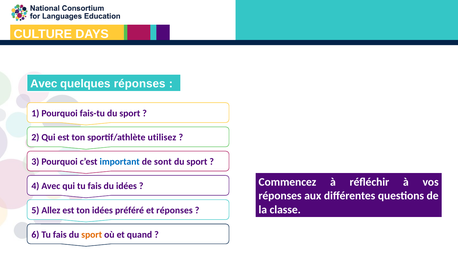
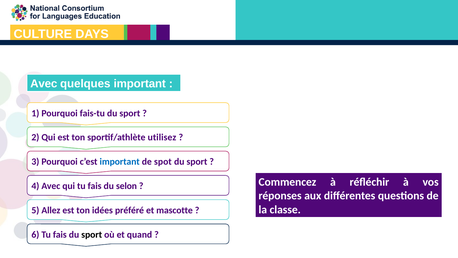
quelques réponses: réponses -> important
sont: sont -> spot
du idées: idées -> selon
et réponses: réponses -> mascotte
sport at (92, 234) colour: orange -> black
